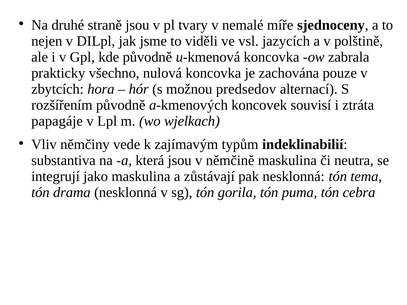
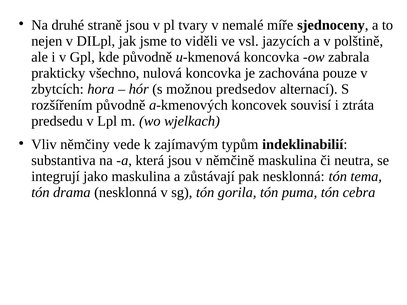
papagáje: papagáje -> predsedu
